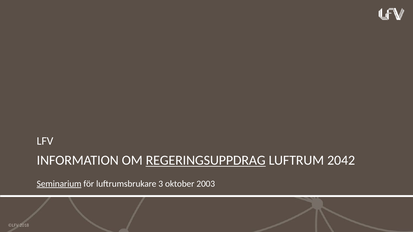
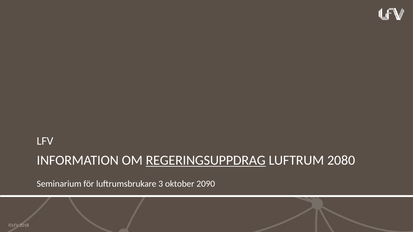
2042: 2042 -> 2080
Seminarium underline: present -> none
2003: 2003 -> 2090
